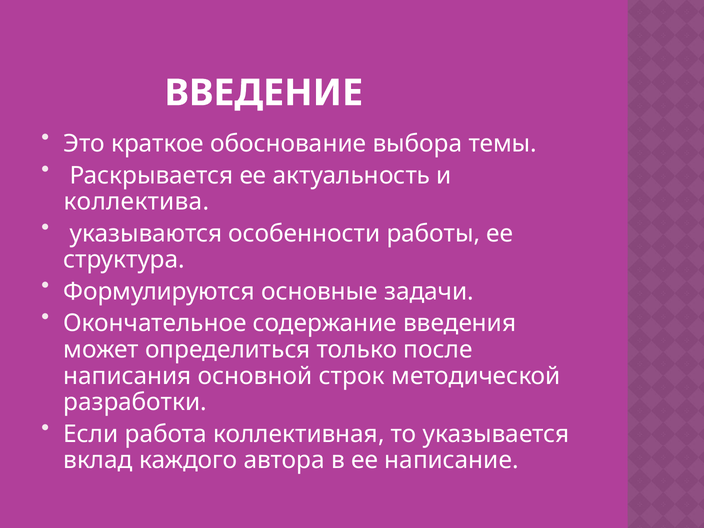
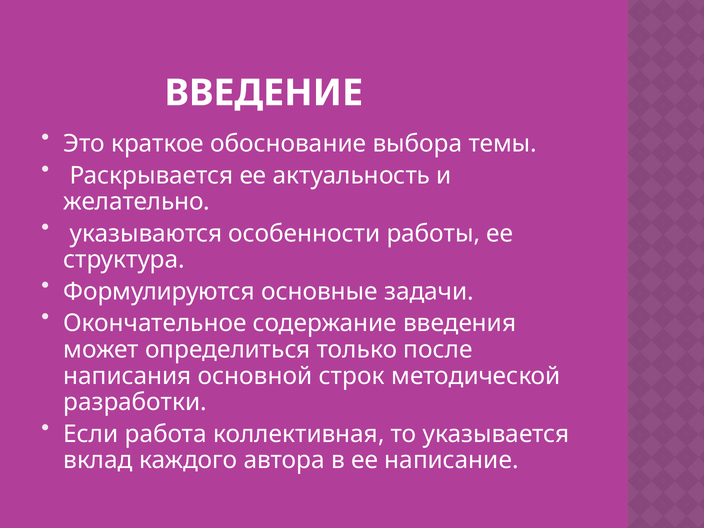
коллектива: коллектива -> желательно
